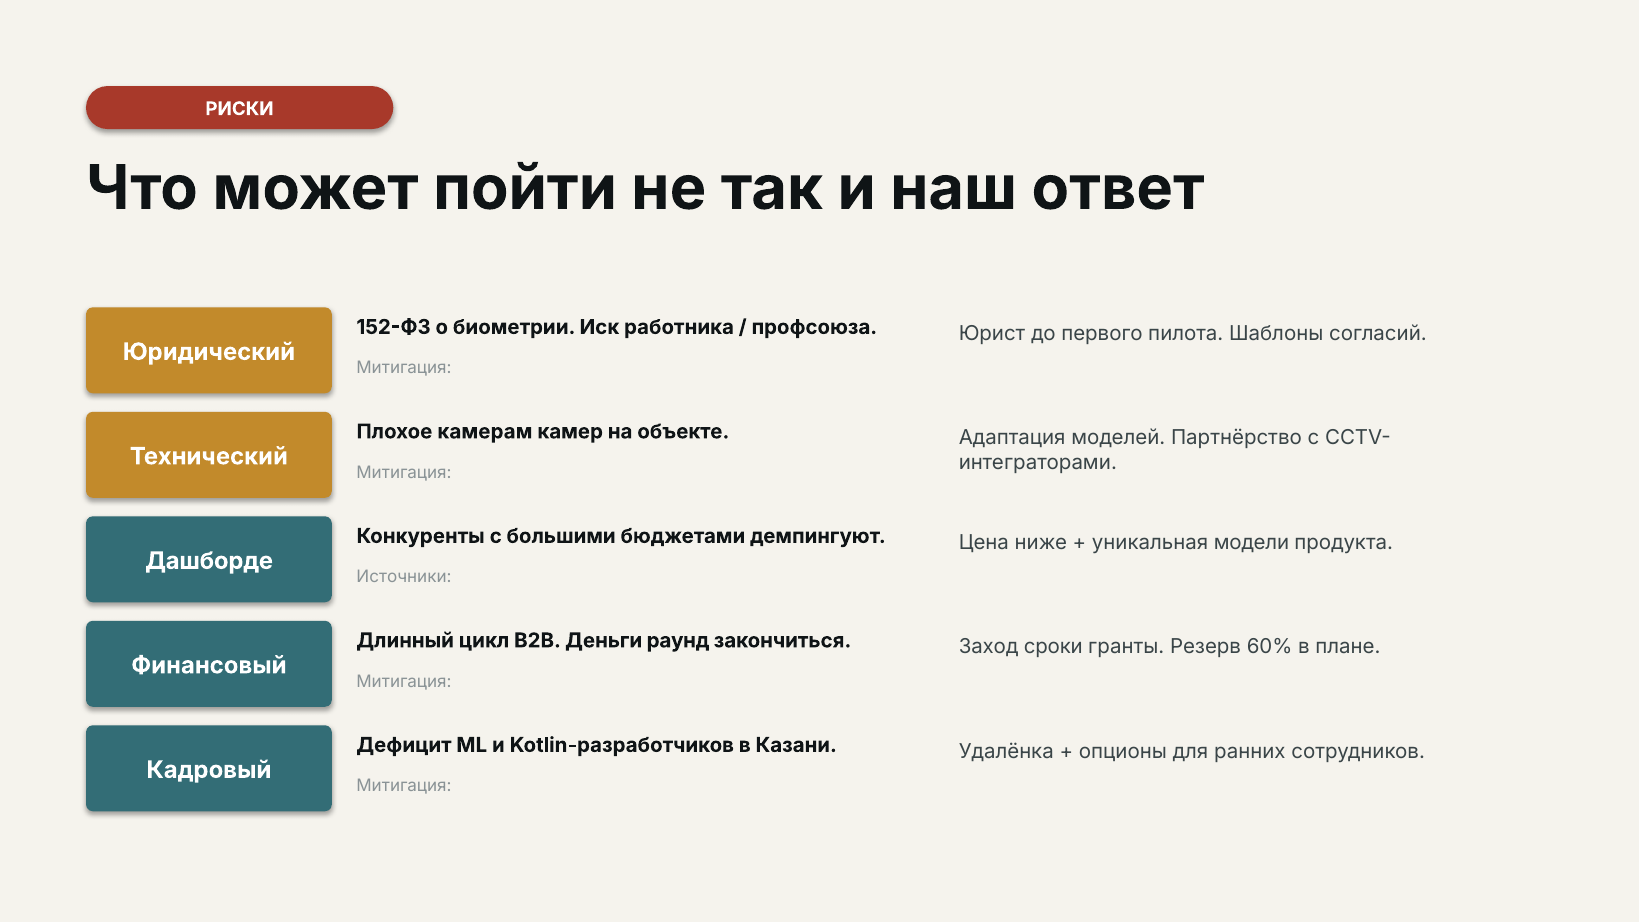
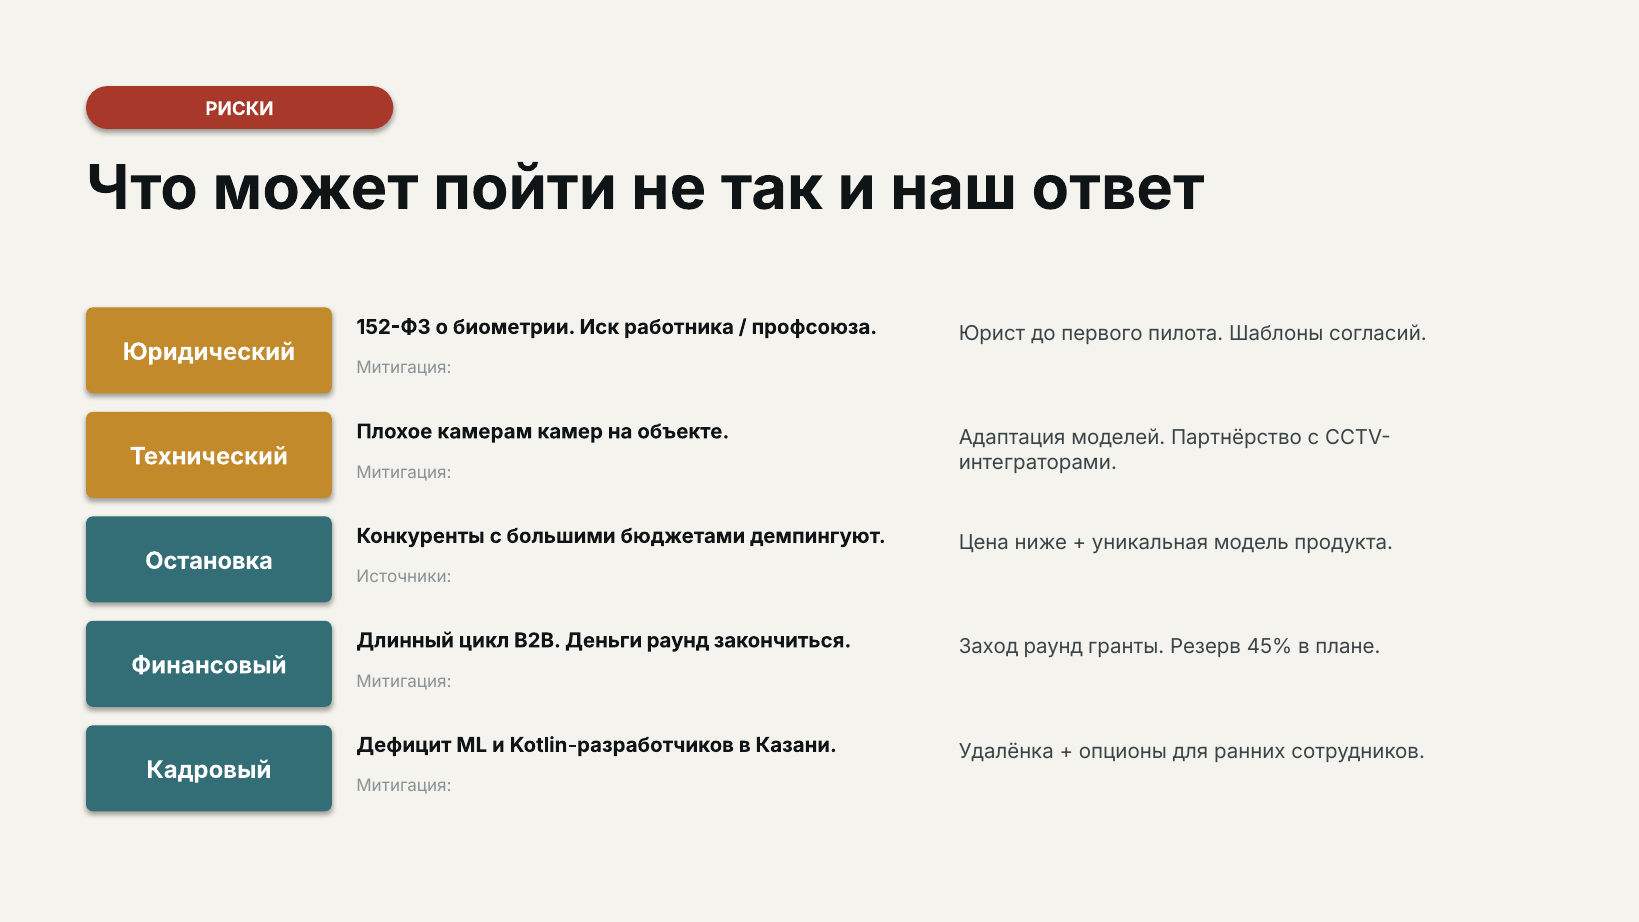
модели: модели -> модель
Дашборде: Дашборде -> Остановка
Заход сроки: сроки -> раунд
60%: 60% -> 45%
